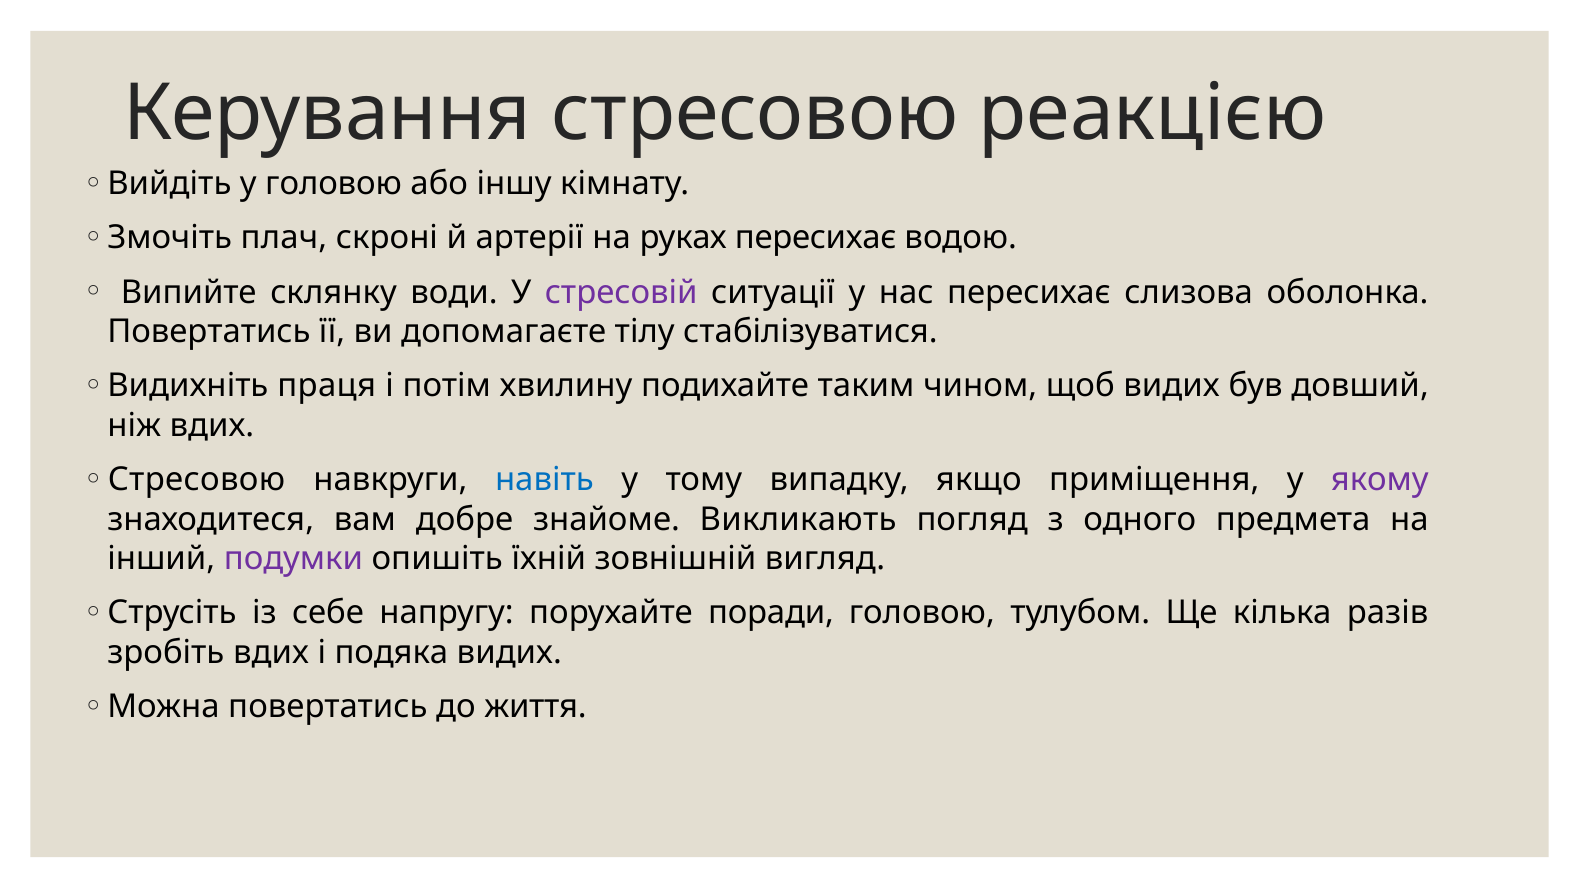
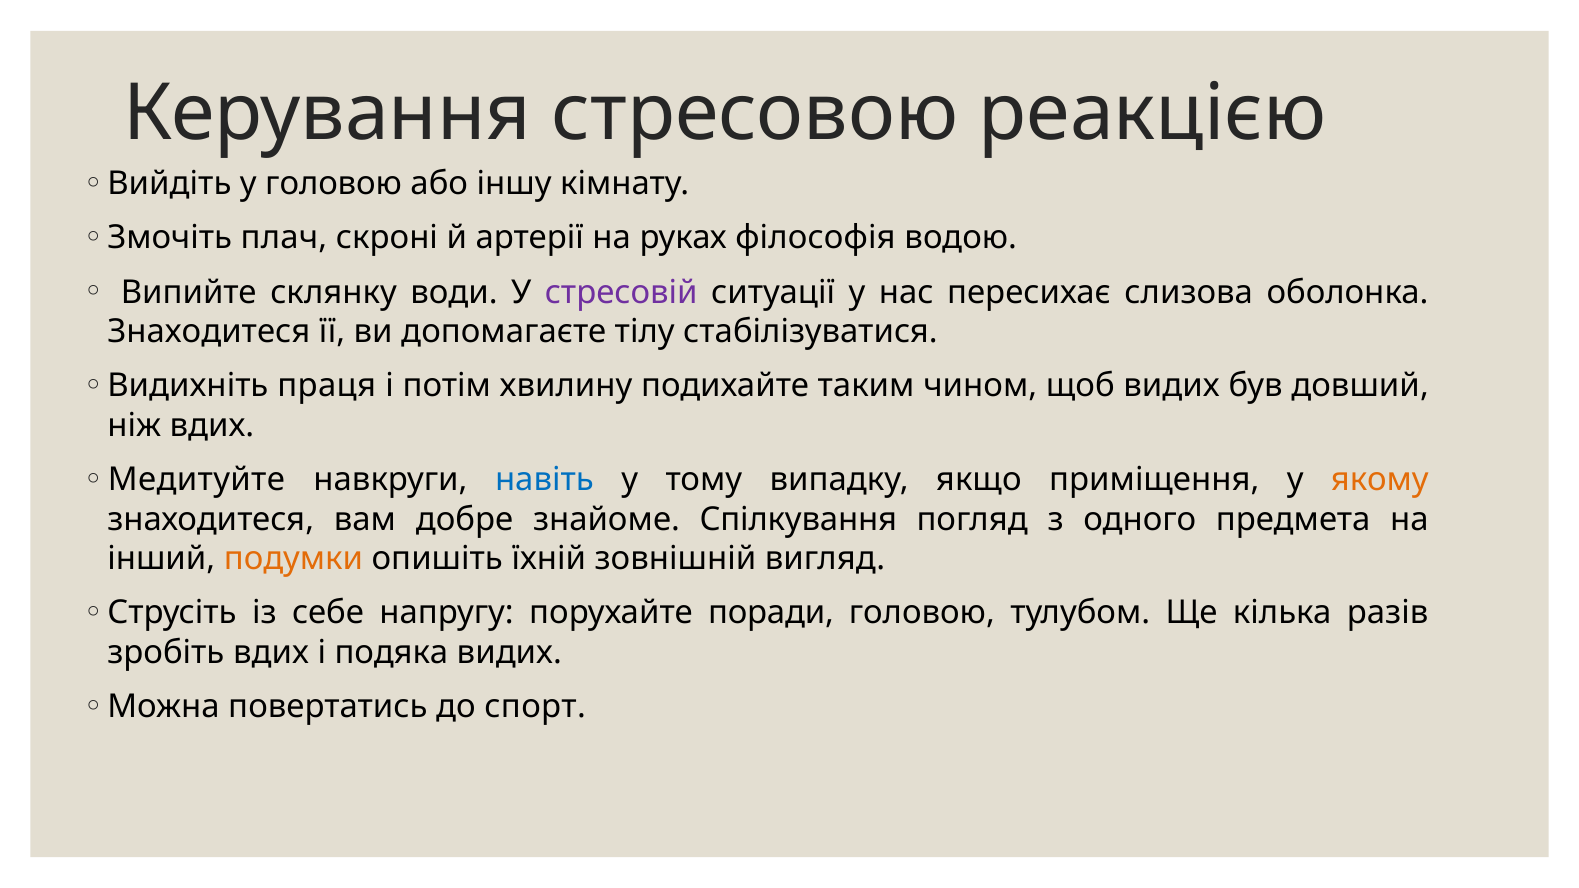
руках пересихає: пересихає -> філософія
Повертатись at (209, 332): Повертатись -> Знаходитеся
Стресовою at (196, 480): Стресовою -> Медитуйте
якому colour: purple -> orange
Викликають: Викликають -> Спілкування
подумки colour: purple -> orange
життя: життя -> спорт
